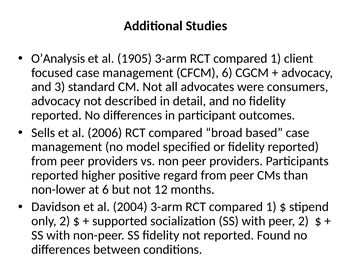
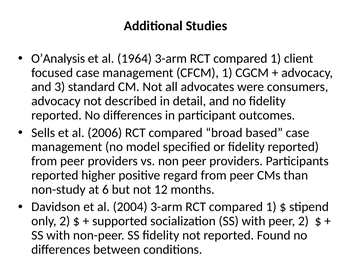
1905: 1905 -> 1964
CFCM 6: 6 -> 1
non-lower: non-lower -> non-study
